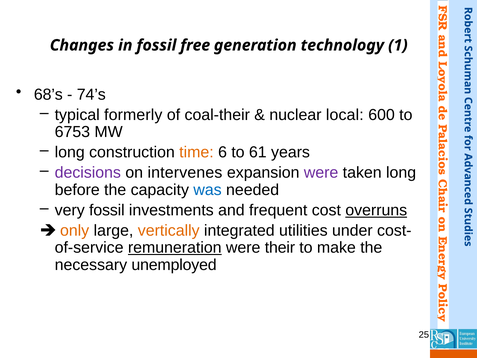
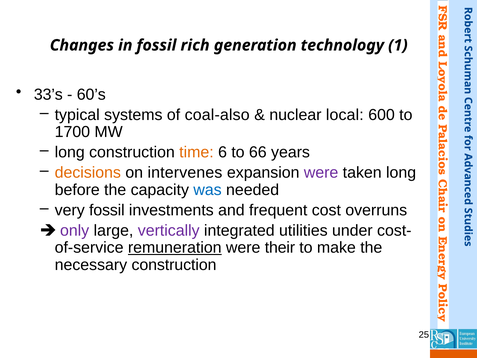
free: free -> rich
68’s: 68’s -> 33’s
74’s: 74’s -> 60’s
formerly: formerly -> systems
coal-their: coal-their -> coal-also
6753: 6753 -> 1700
61: 61 -> 66
decisions colour: purple -> orange
overruns underline: present -> none
only colour: orange -> purple
vertically colour: orange -> purple
necessary unemployed: unemployed -> construction
